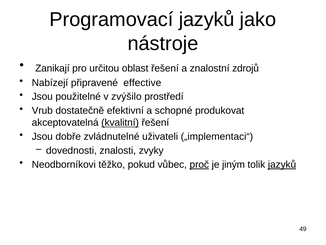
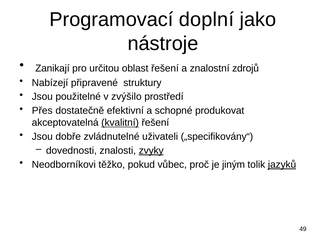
Programovací jazyků: jazyků -> doplní
effective: effective -> struktury
Vrub: Vrub -> Přes
„implementaci“: „implementaci“ -> „specifikovány“
zvyky underline: none -> present
proč underline: present -> none
